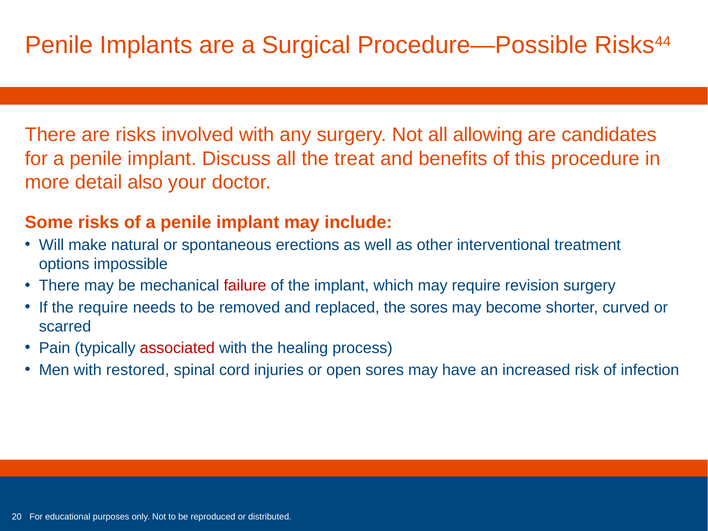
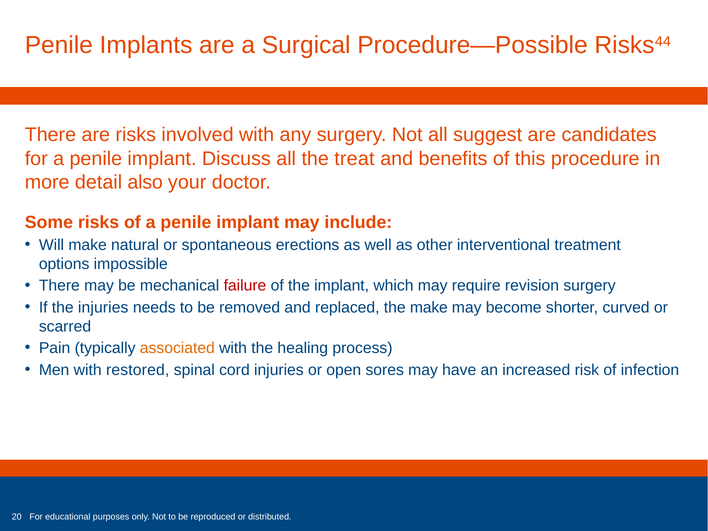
allowing: allowing -> suggest
the require: require -> injuries
the sores: sores -> make
associated colour: red -> orange
